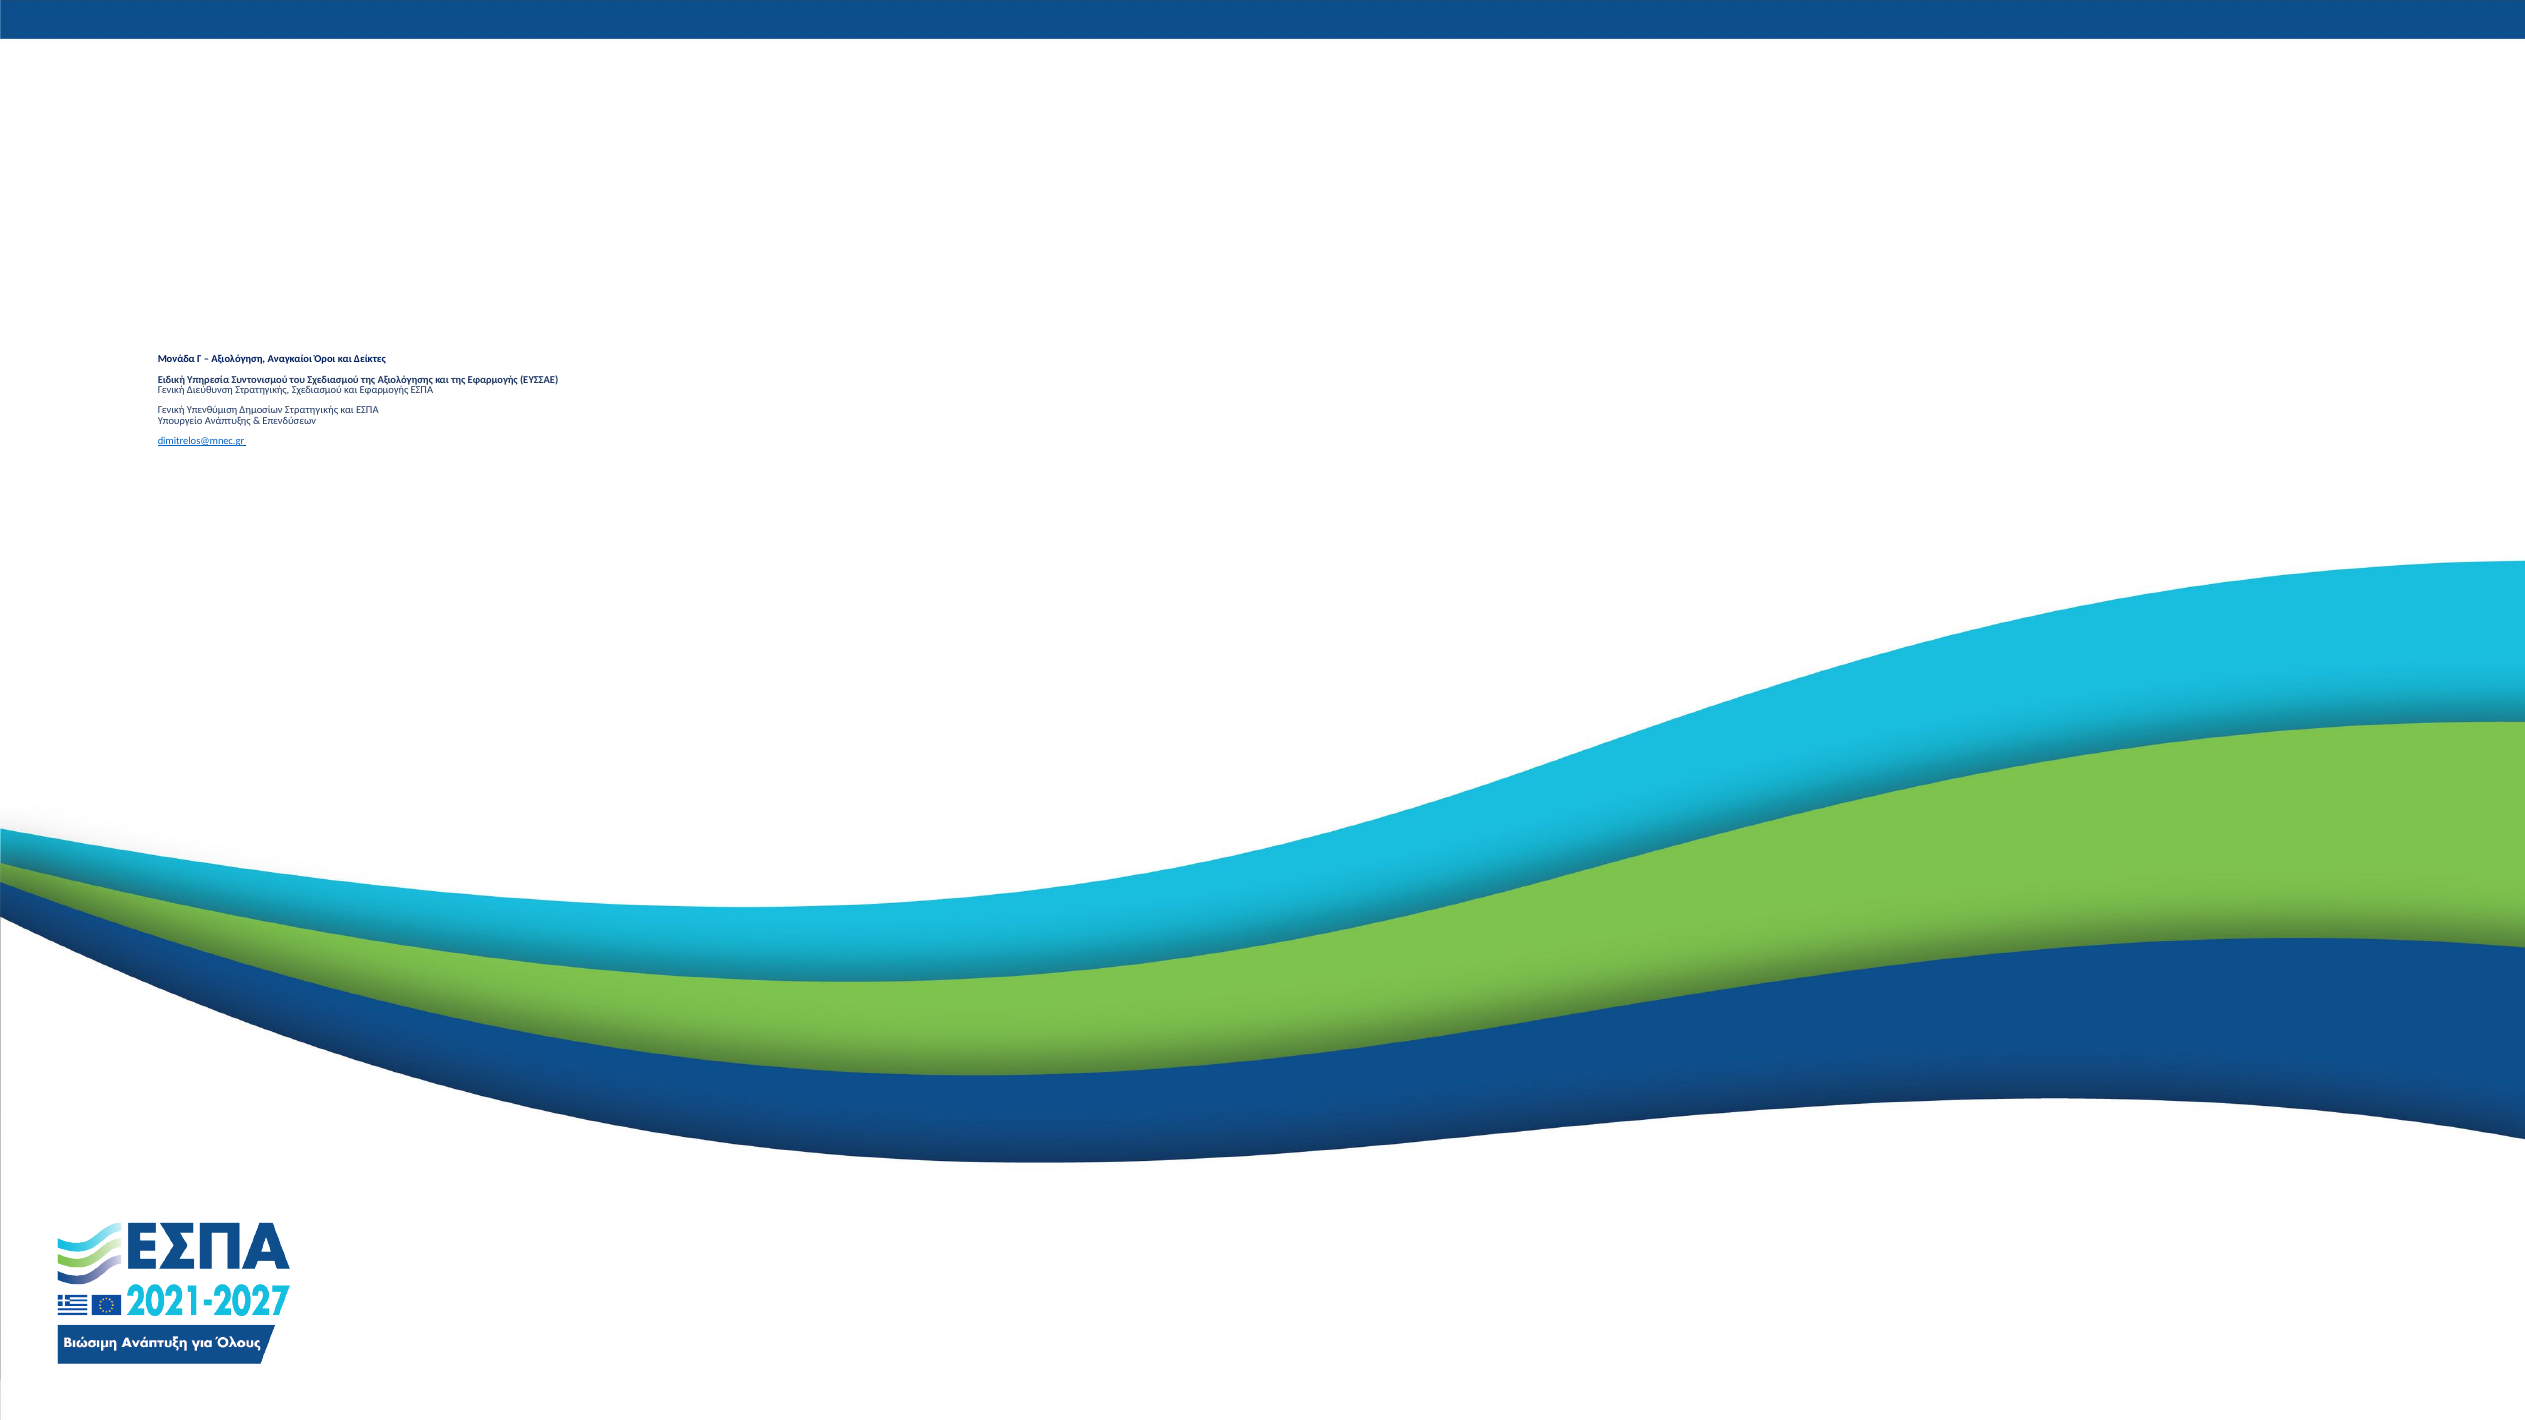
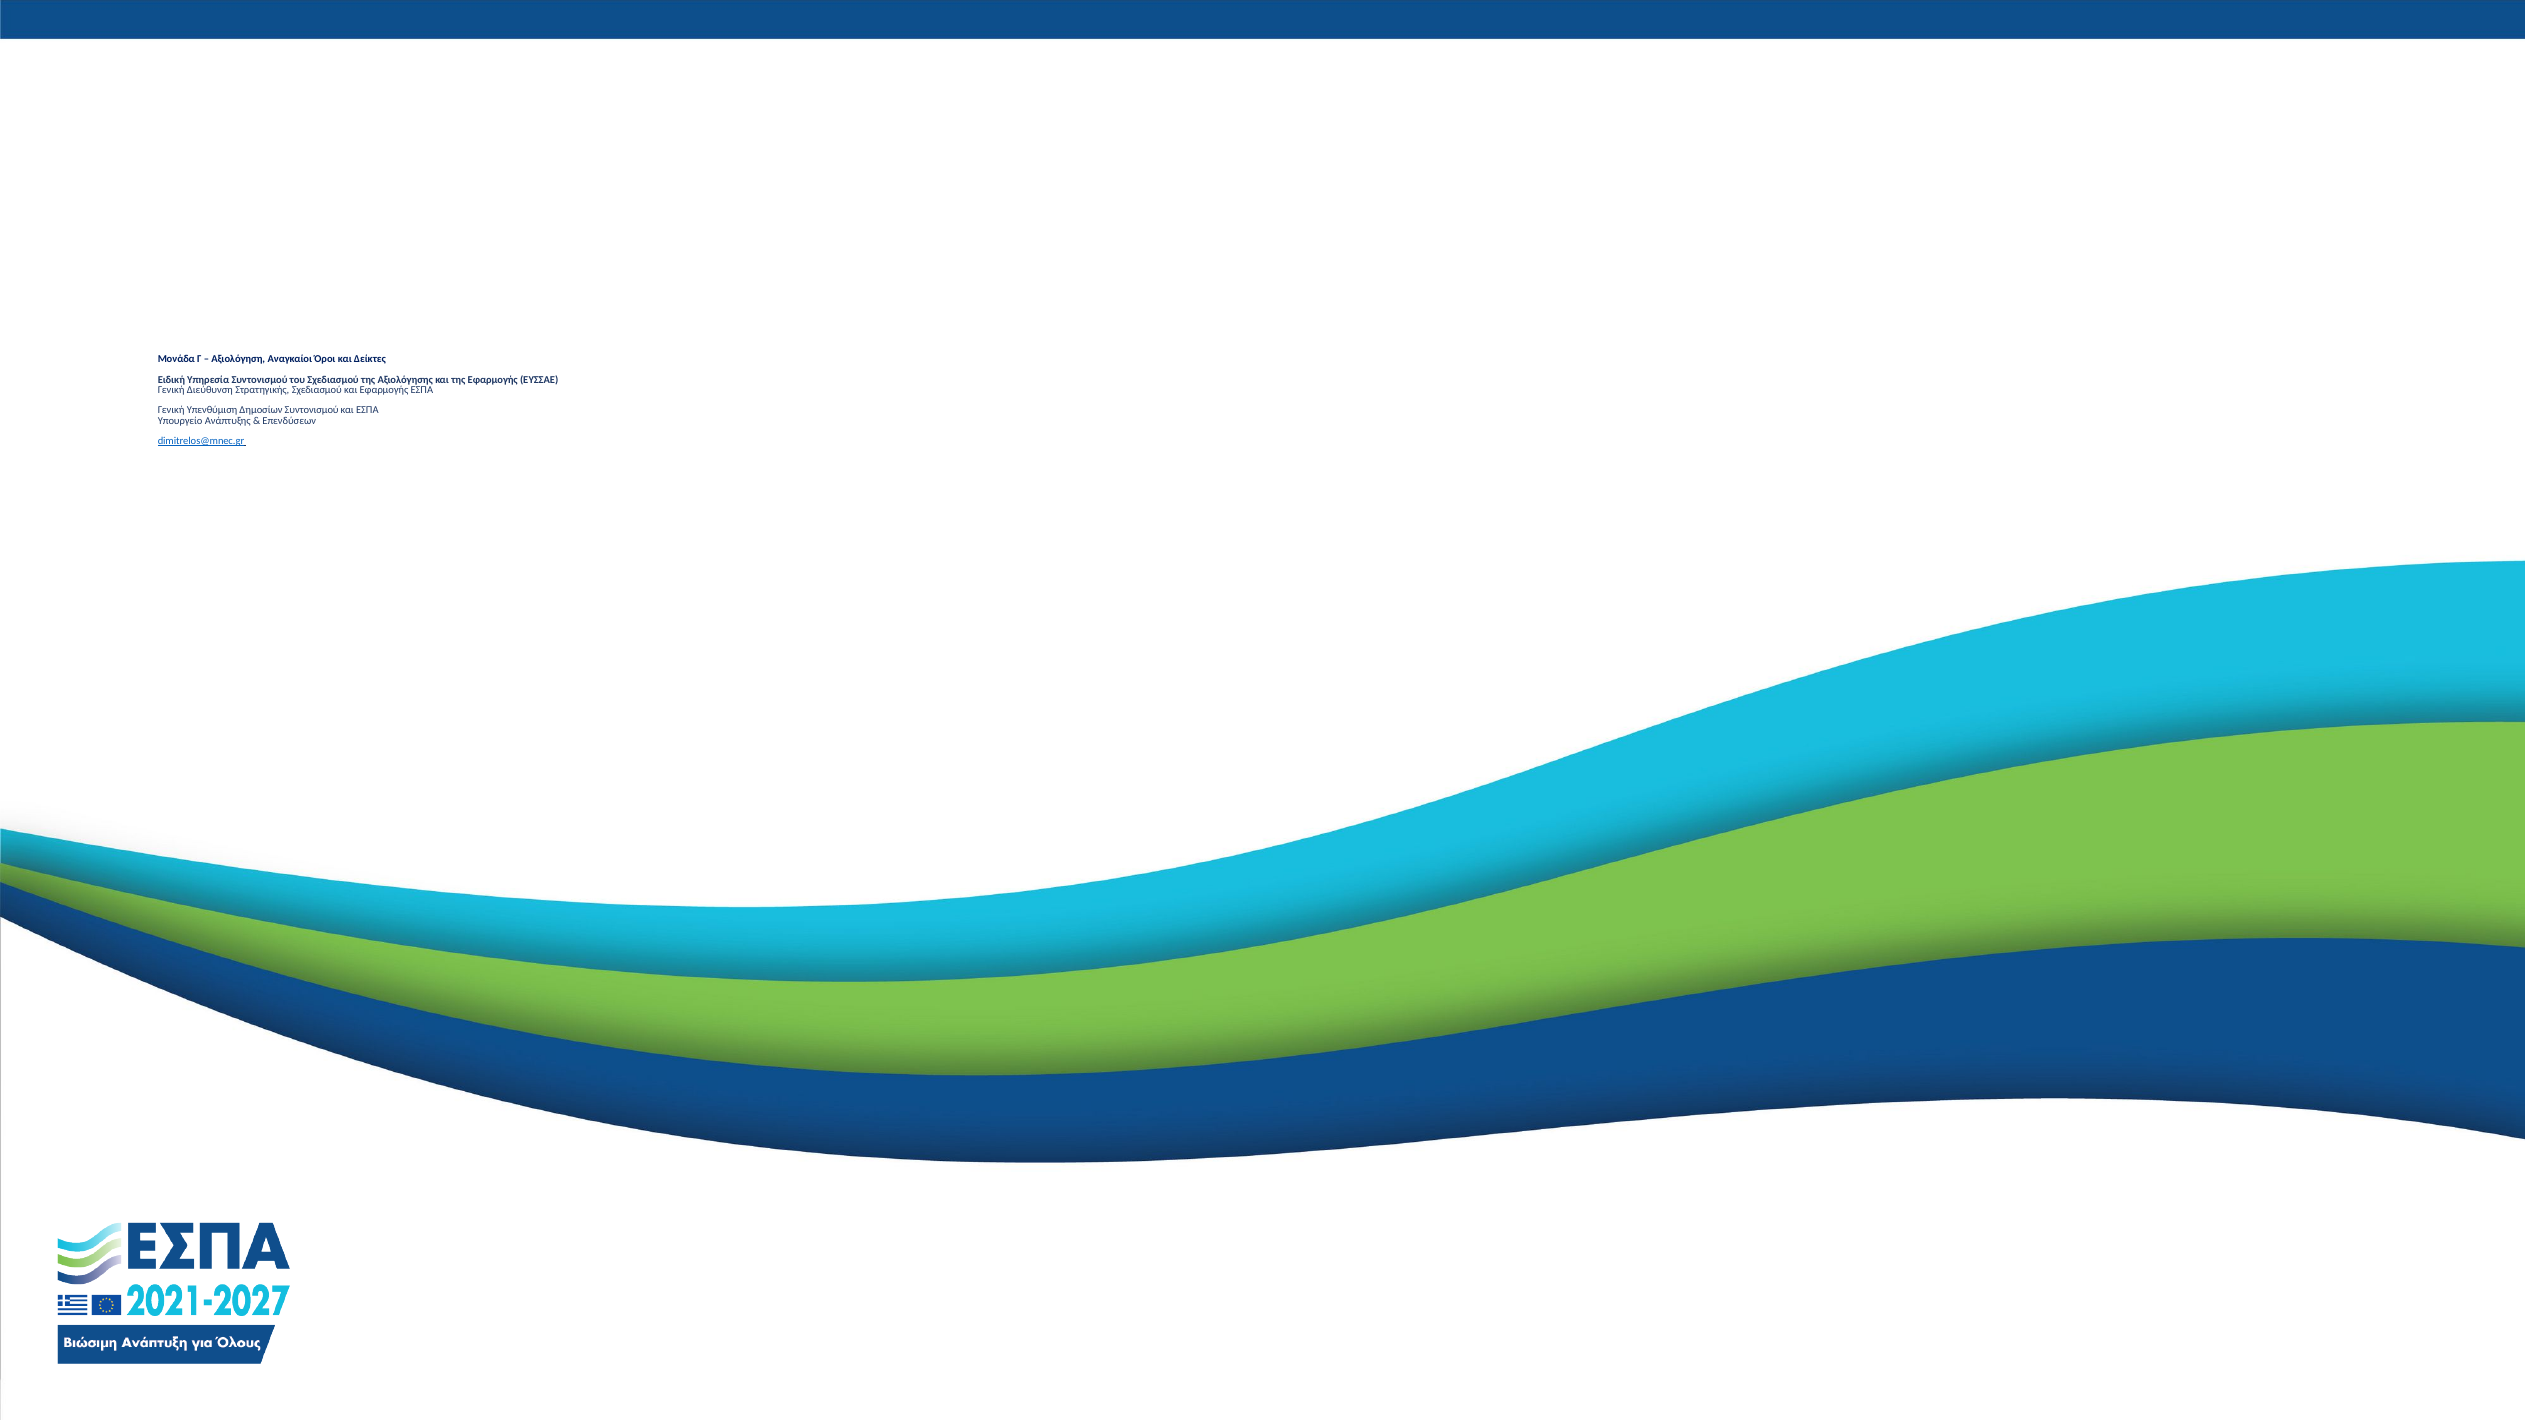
Δημοσίων Στρατηγικής: Στρατηγικής -> Συντονισμού
